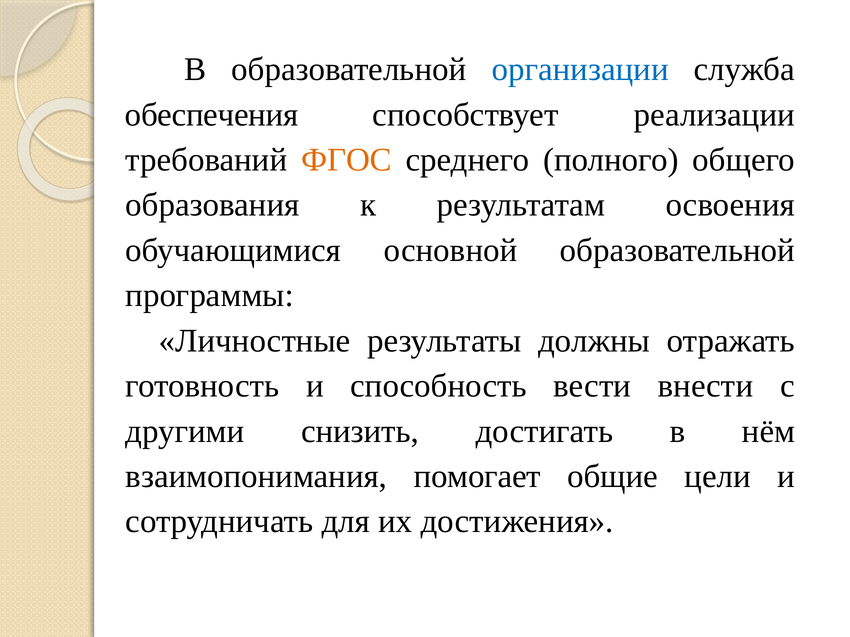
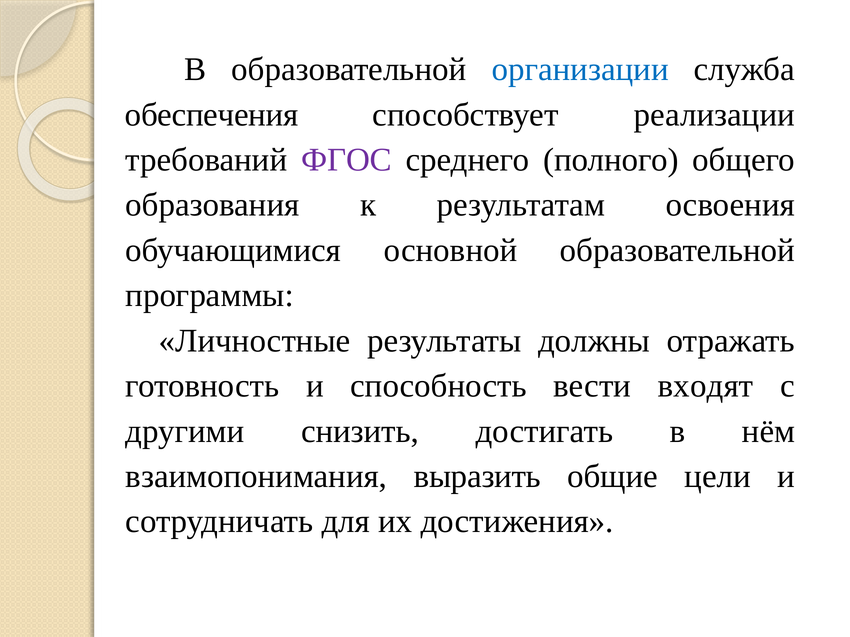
ФГОС colour: orange -> purple
внести: внести -> входят
помогает: помогает -> выразить
